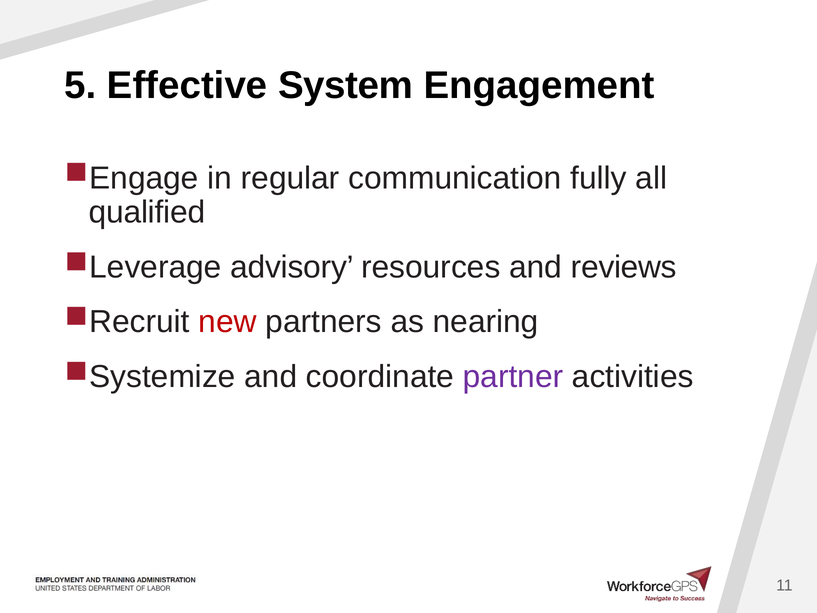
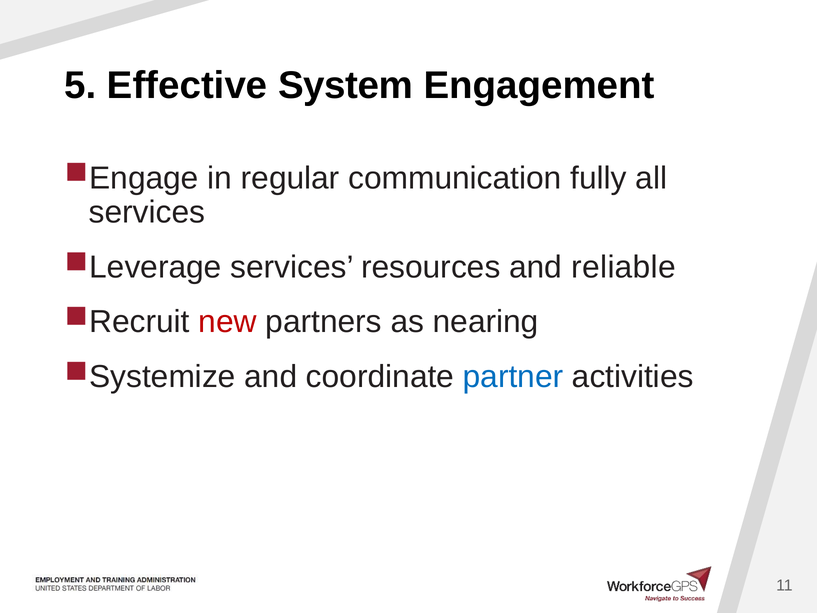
qualified at (147, 212): qualified -> services
advisory at (292, 267): advisory -> services
reviews: reviews -> reliable
partner colour: purple -> blue
